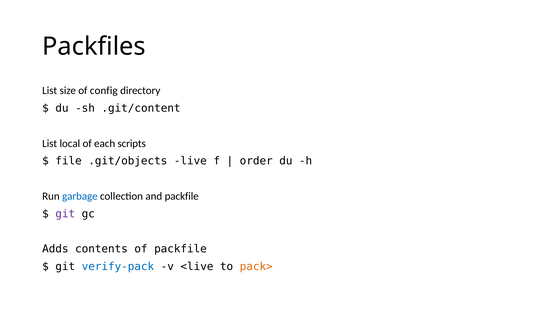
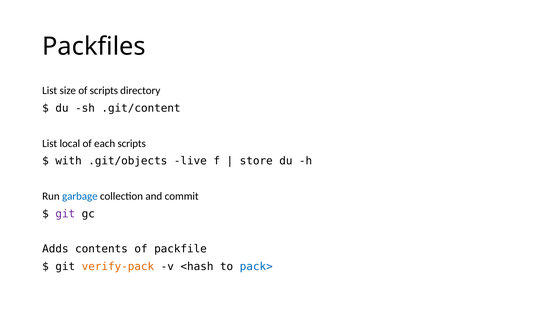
of config: config -> scripts
file: file -> with
order: order -> store
and packfile: packfile -> commit
verify-pack colour: blue -> orange
<live: <live -> <hash
pack> colour: orange -> blue
